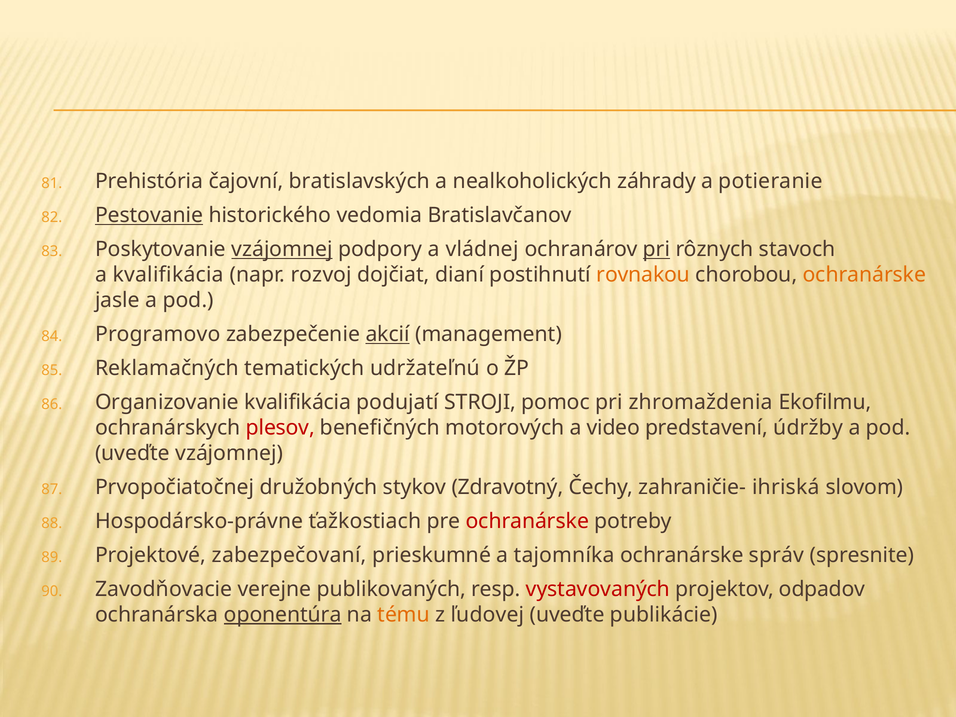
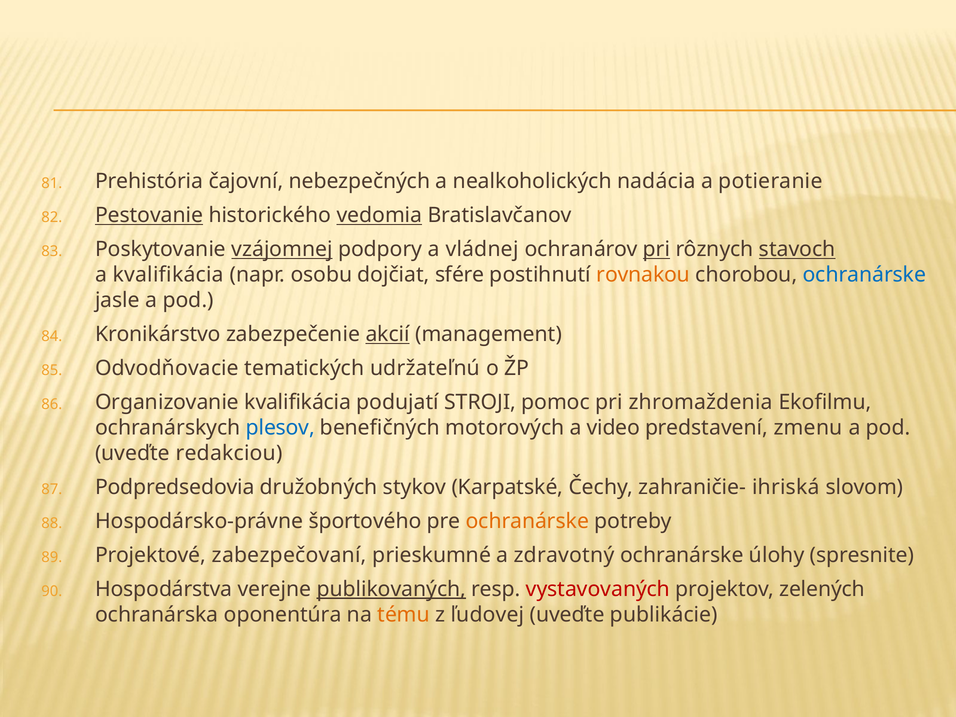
bratislavských: bratislavských -> nebezpečných
záhrady: záhrady -> nadácia
vedomia underline: none -> present
stavoch underline: none -> present
rozvoj: rozvoj -> osobu
dianí: dianí -> sfére
ochranárske at (864, 275) colour: orange -> blue
Programovo: Programovo -> Kronikárstvo
Reklamačných: Reklamačných -> Odvodňovacie
plesov colour: red -> blue
údržby: údržby -> zmenu
uveďte vzájomnej: vzájomnej -> redakciou
Prvopočiatočnej: Prvopočiatočnej -> Podpredsedovia
Zdravotný: Zdravotný -> Karpatské
ťažkostiach: ťažkostiach -> športového
ochranárske at (527, 521) colour: red -> orange
tajomníka: tajomníka -> zdravotný
správ: správ -> úlohy
Zavodňovacie: Zavodňovacie -> Hospodárstva
publikovaných underline: none -> present
odpadov: odpadov -> zelených
oponentúra underline: present -> none
